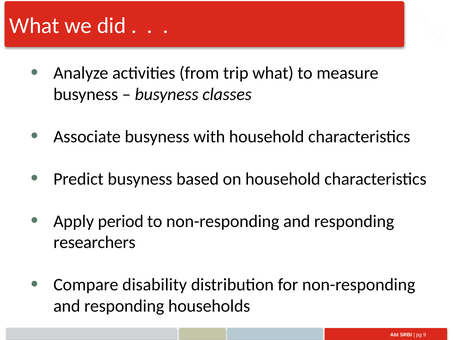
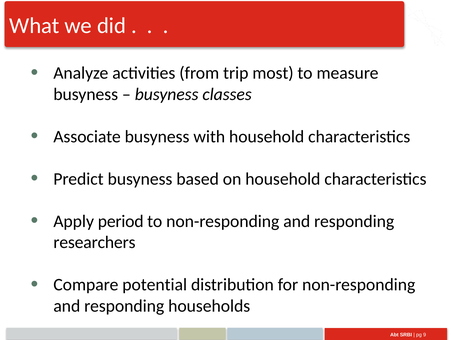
trip what: what -> most
disability: disability -> potential
